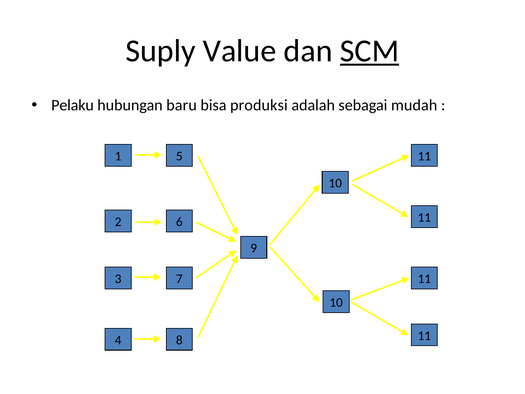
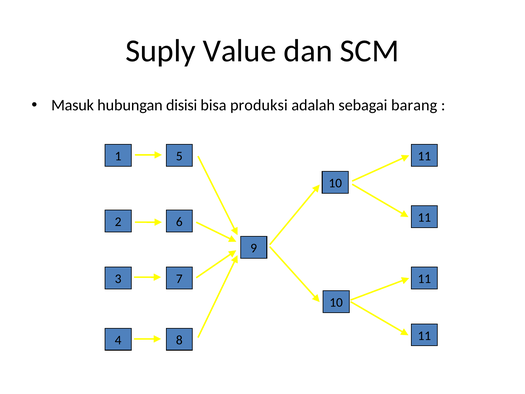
SCM underline: present -> none
Pelaku: Pelaku -> Masuk
baru: baru -> disisi
mudah: mudah -> barang
